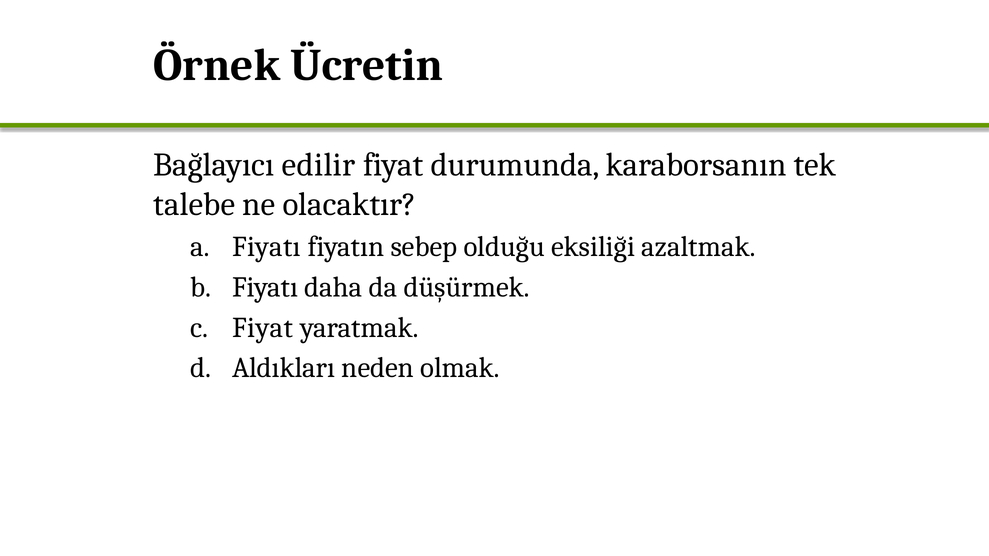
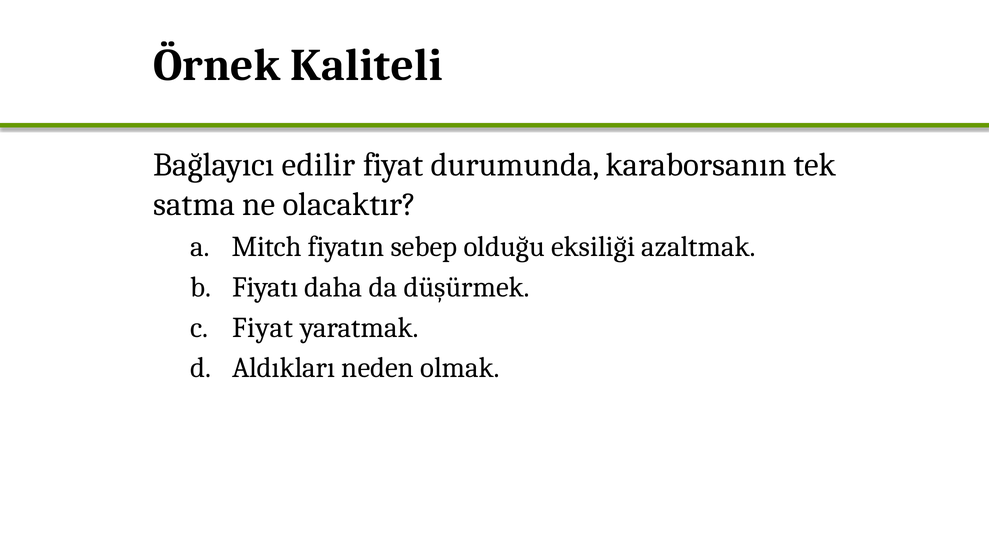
Ücretin: Ücretin -> Kaliteli
talebe: talebe -> satma
Fiyatı at (267, 247): Fiyatı -> Mitch
